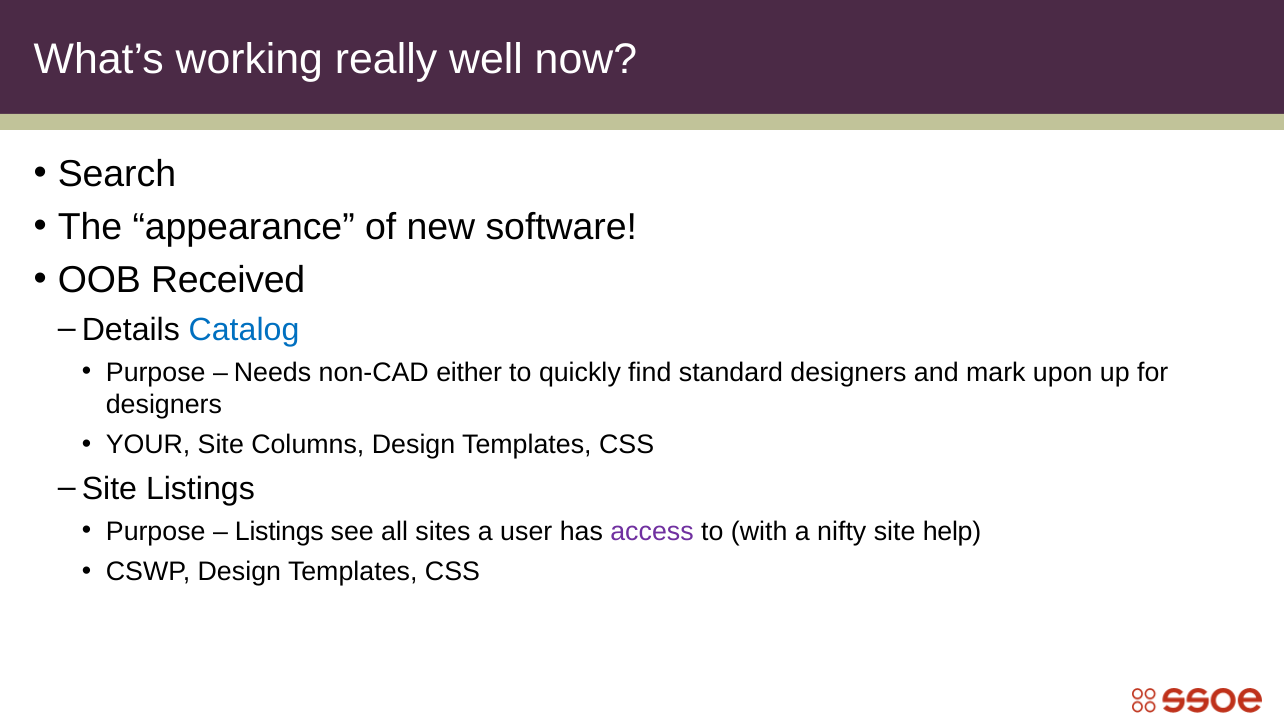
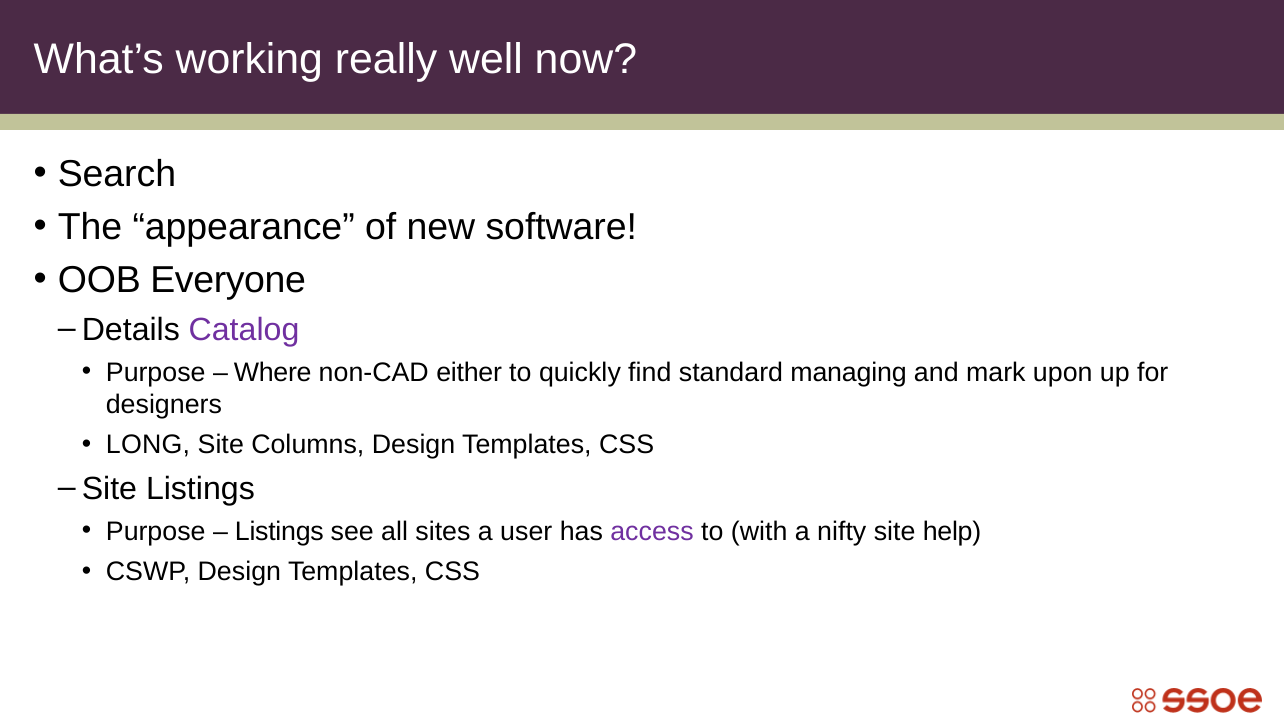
Received: Received -> Everyone
Catalog colour: blue -> purple
Needs: Needs -> Where
standard designers: designers -> managing
YOUR: YOUR -> LONG
